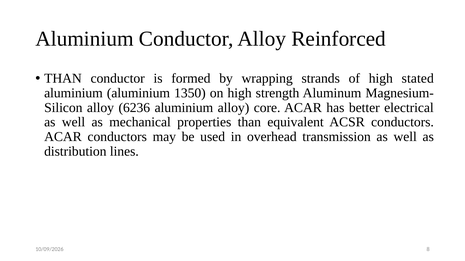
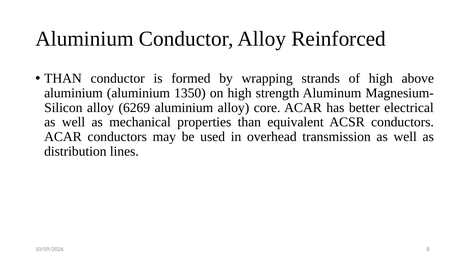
stated: stated -> above
6236: 6236 -> 6269
